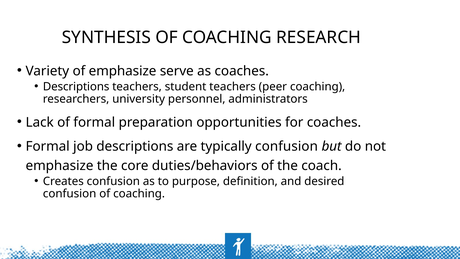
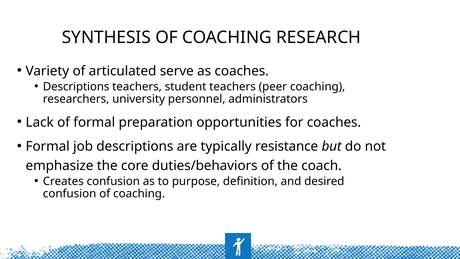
of emphasize: emphasize -> articulated
typically confusion: confusion -> resistance
